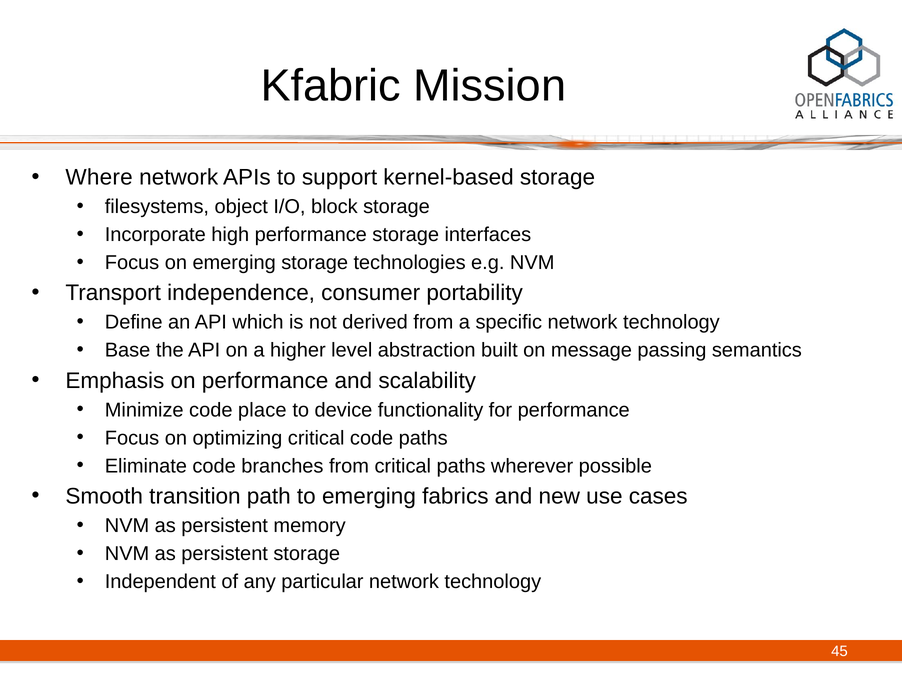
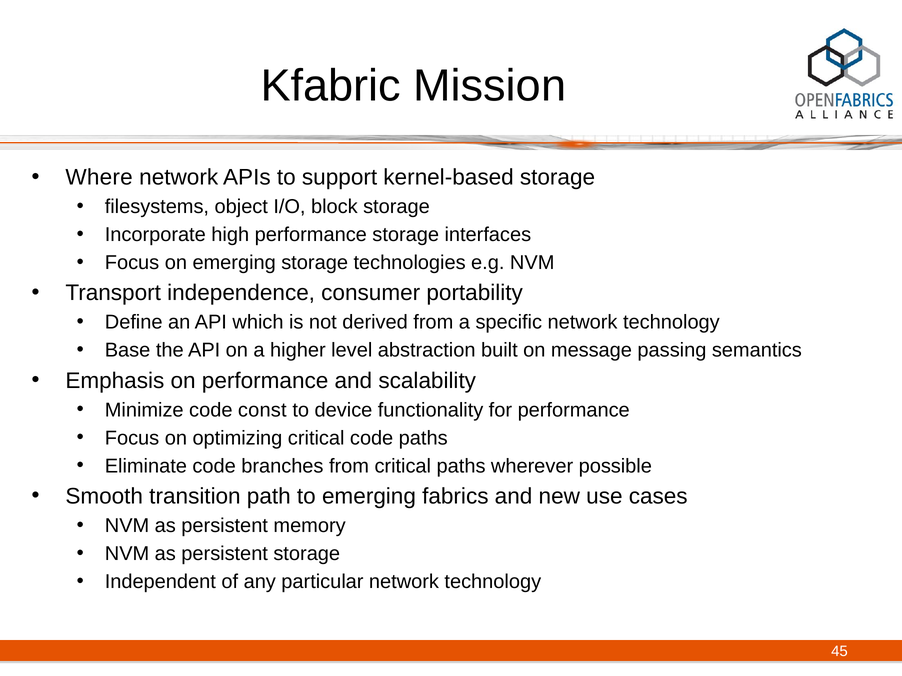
place: place -> const
